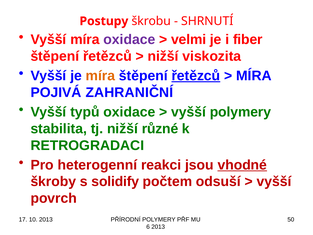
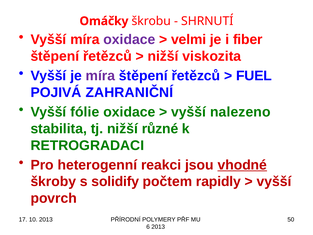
Postupy: Postupy -> Omáčky
míra at (100, 76) colour: orange -> purple
řetězců at (196, 76) underline: present -> none
MÍRA at (254, 76): MÍRA -> FUEL
typů: typů -> fólie
vyšší polymery: polymery -> nalezeno
odsuší: odsuší -> rapidly
